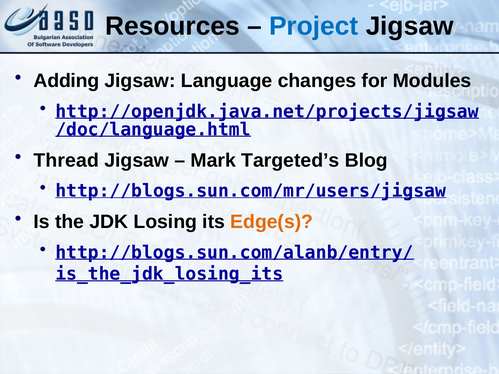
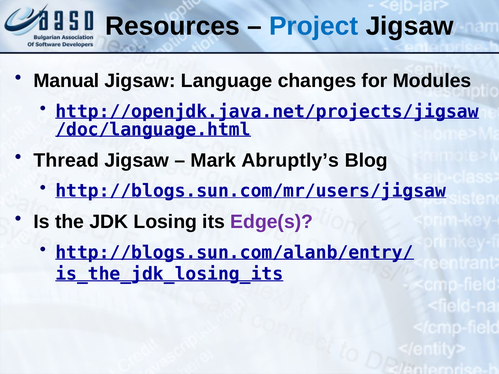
Adding: Adding -> Manual
Targeted’s: Targeted’s -> Abruptly’s
Edge(s colour: orange -> purple
